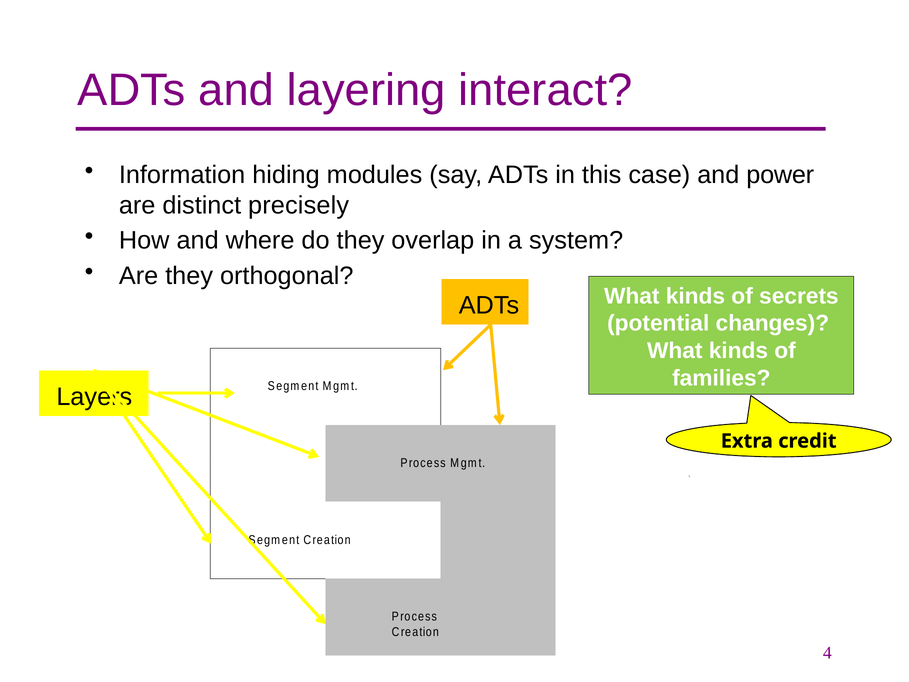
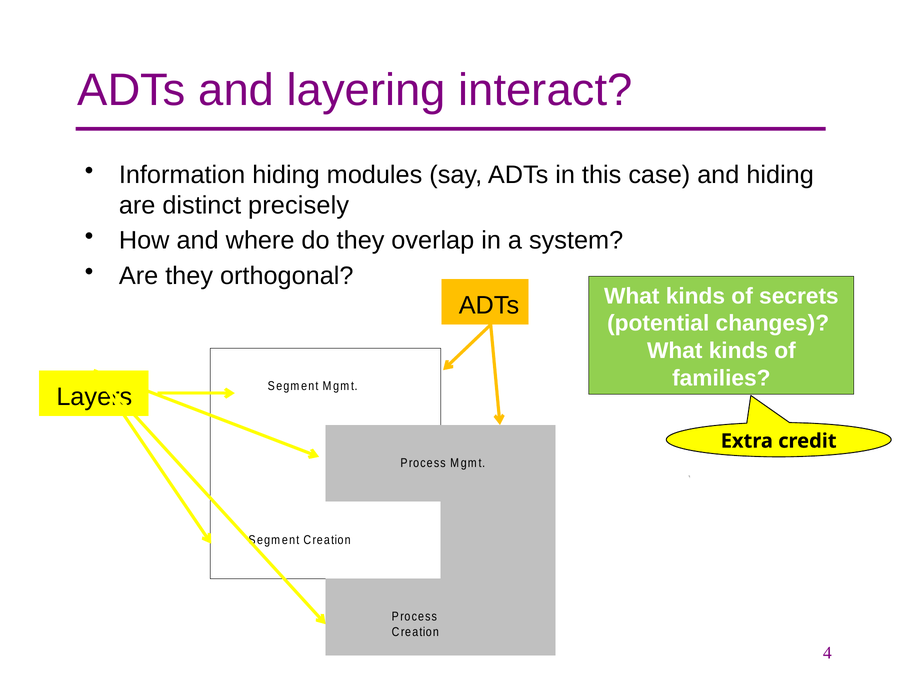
and power: power -> hiding
